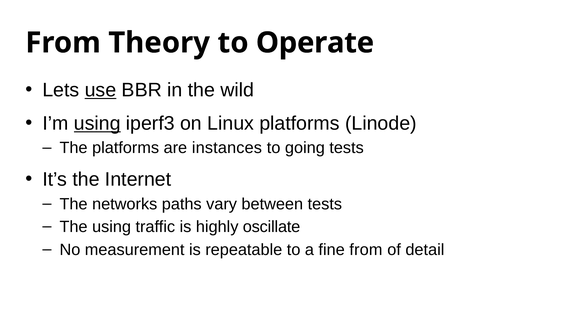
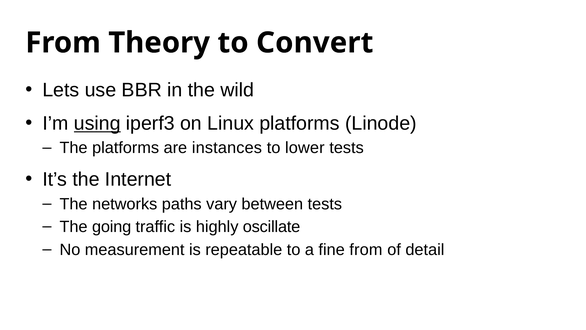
Operate: Operate -> Convert
use underline: present -> none
going: going -> lower
The using: using -> going
